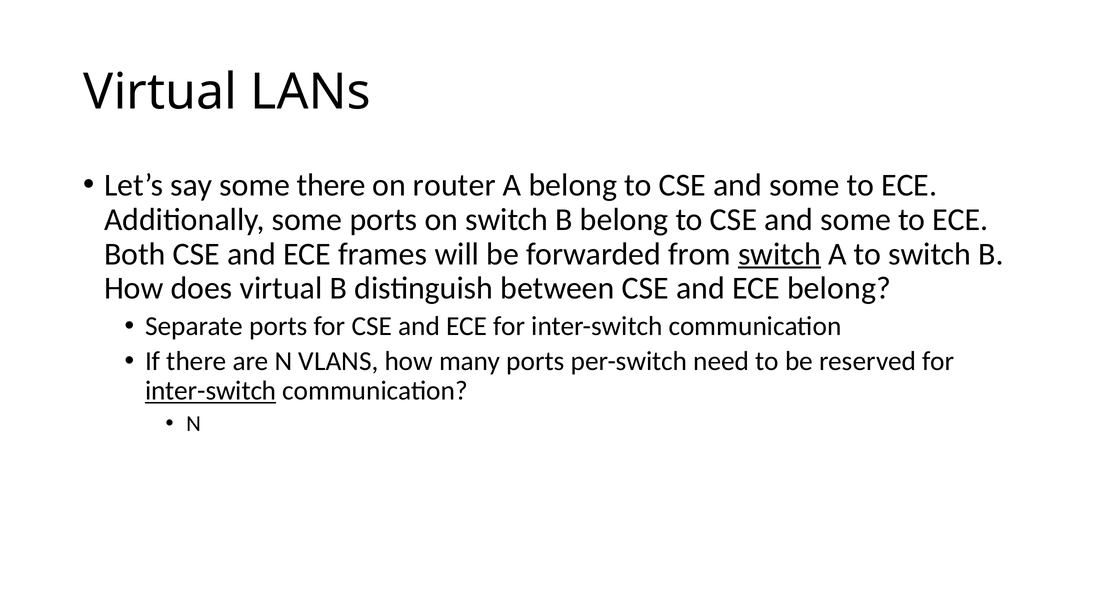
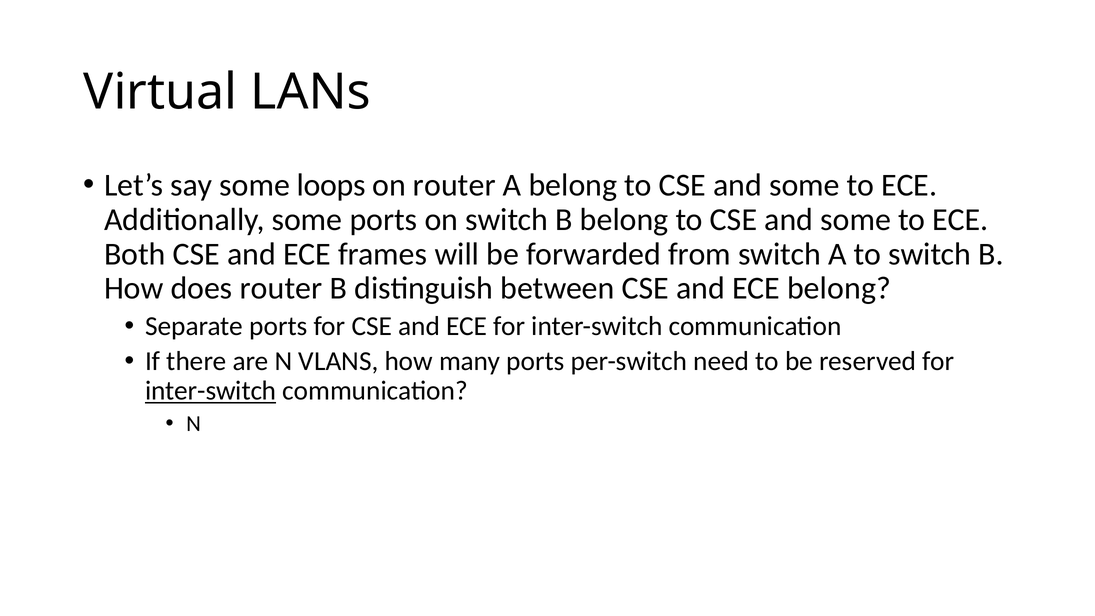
some there: there -> loops
switch at (780, 254) underline: present -> none
does virtual: virtual -> router
